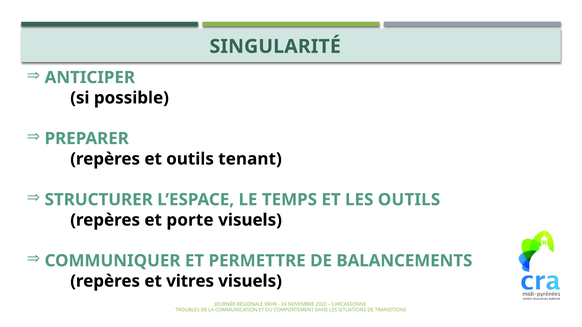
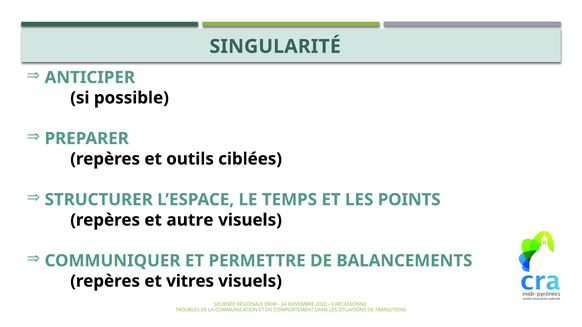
tenant: tenant -> ciblées
LES OUTILS: OUTILS -> POINTS
porte: porte -> autre
